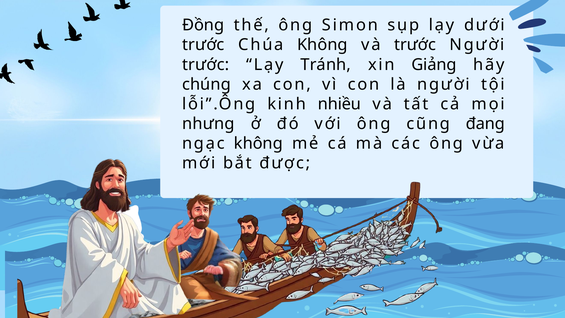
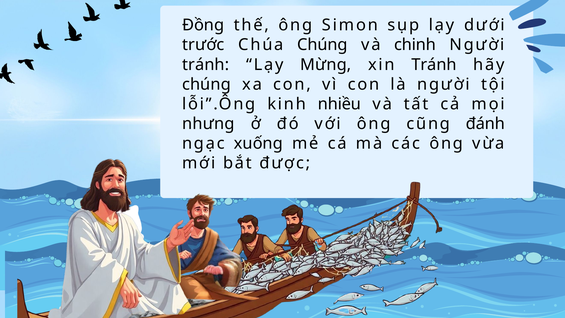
Chúa Không: Không -> Chúng
và trước: trước -> chinh
trước at (206, 65): trước -> tránh
Tránh: Tránh -> Mừng
xin Giảng: Giảng -> Tránh
đang: đang -> đánh
ngạc không: không -> xuống
